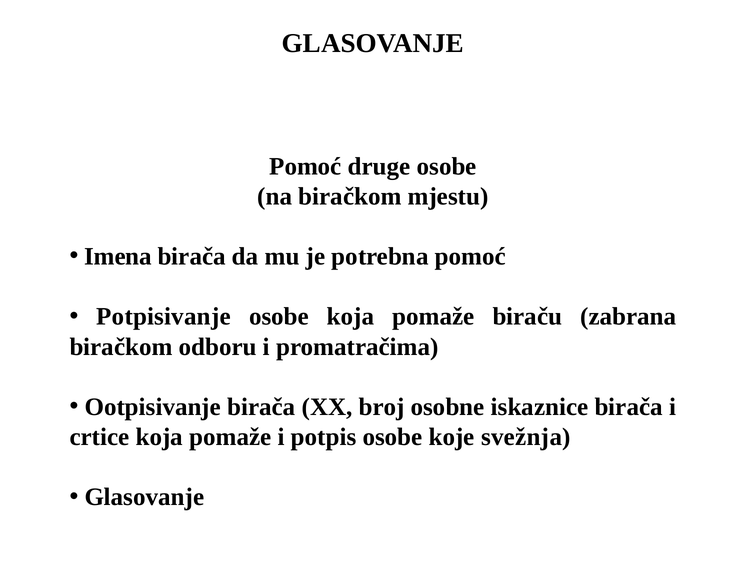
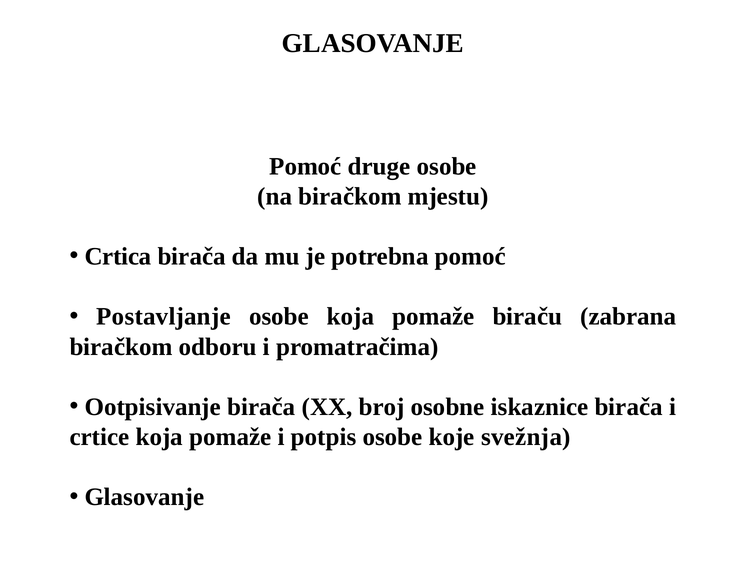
Imena: Imena -> Crtica
Potpisivanje: Potpisivanje -> Postavljanje
